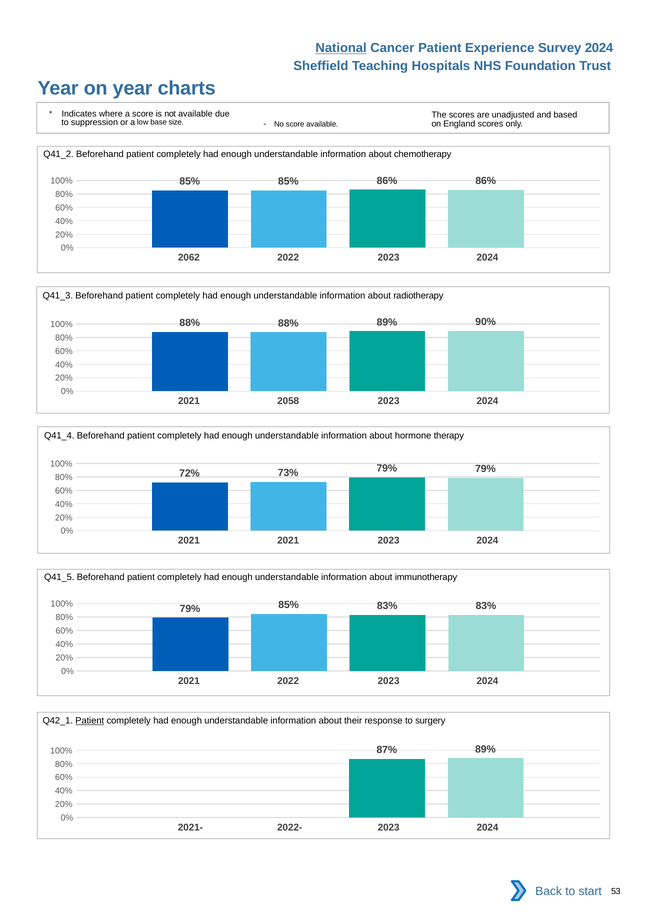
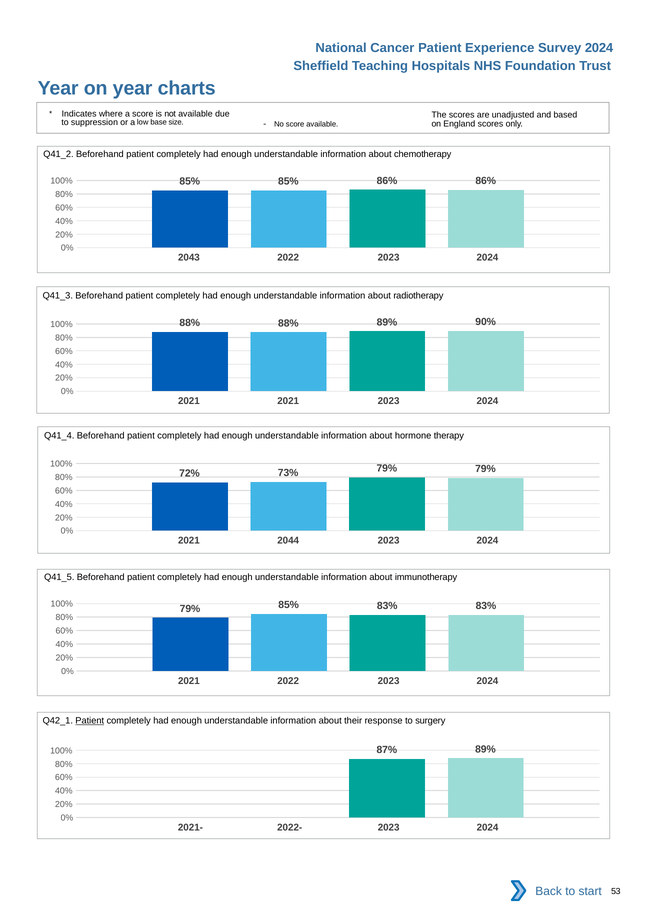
National underline: present -> none
2062: 2062 -> 2043
2021 2058: 2058 -> 2021
2021 2021: 2021 -> 2044
